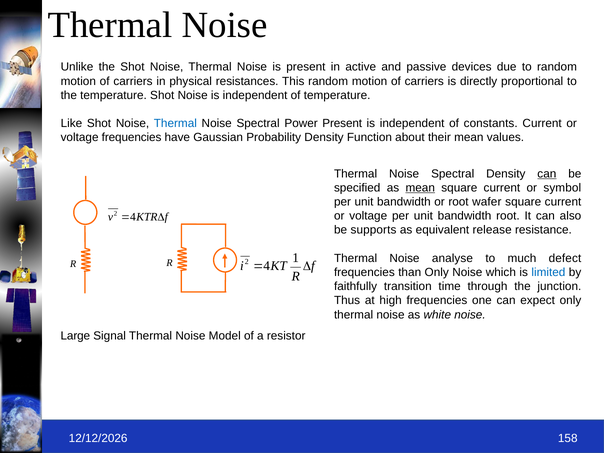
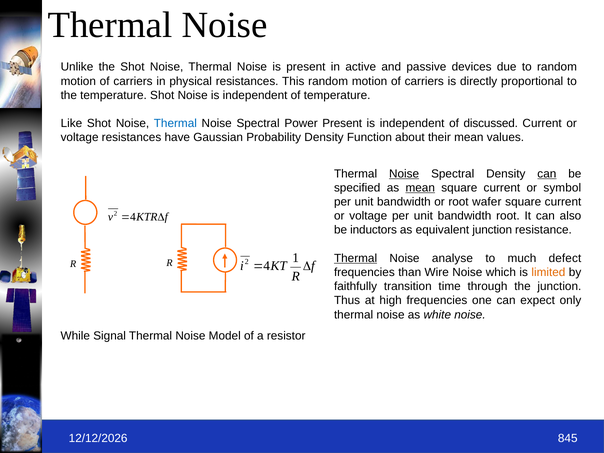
constants: constants -> discussed
voltage frequencies: frequencies -> resistances
Noise at (404, 174) underline: none -> present
supports: supports -> inductors
equivalent release: release -> junction
Thermal at (356, 258) underline: none -> present
than Only: Only -> Wire
limited colour: blue -> orange
Large: Large -> While
158: 158 -> 845
